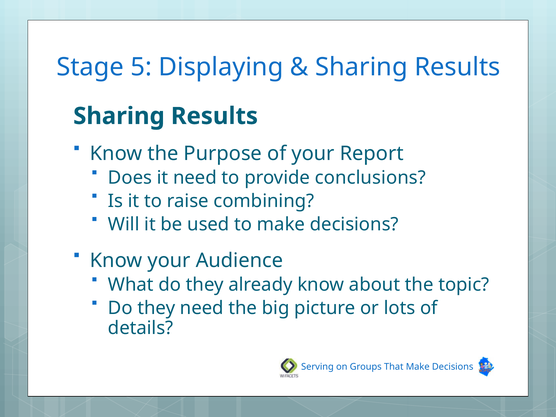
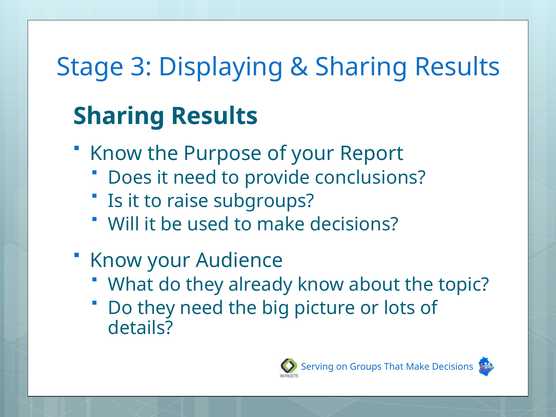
5: 5 -> 3
combining: combining -> subgroups
